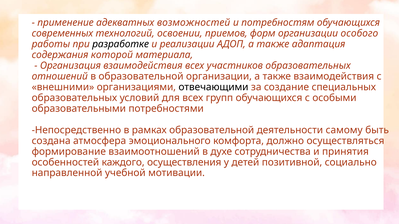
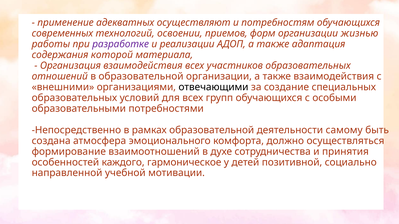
возможностей: возможностей -> осуществляют
особого: особого -> жизнью
разработке colour: black -> purple
осуществления: осуществления -> гармоническое
